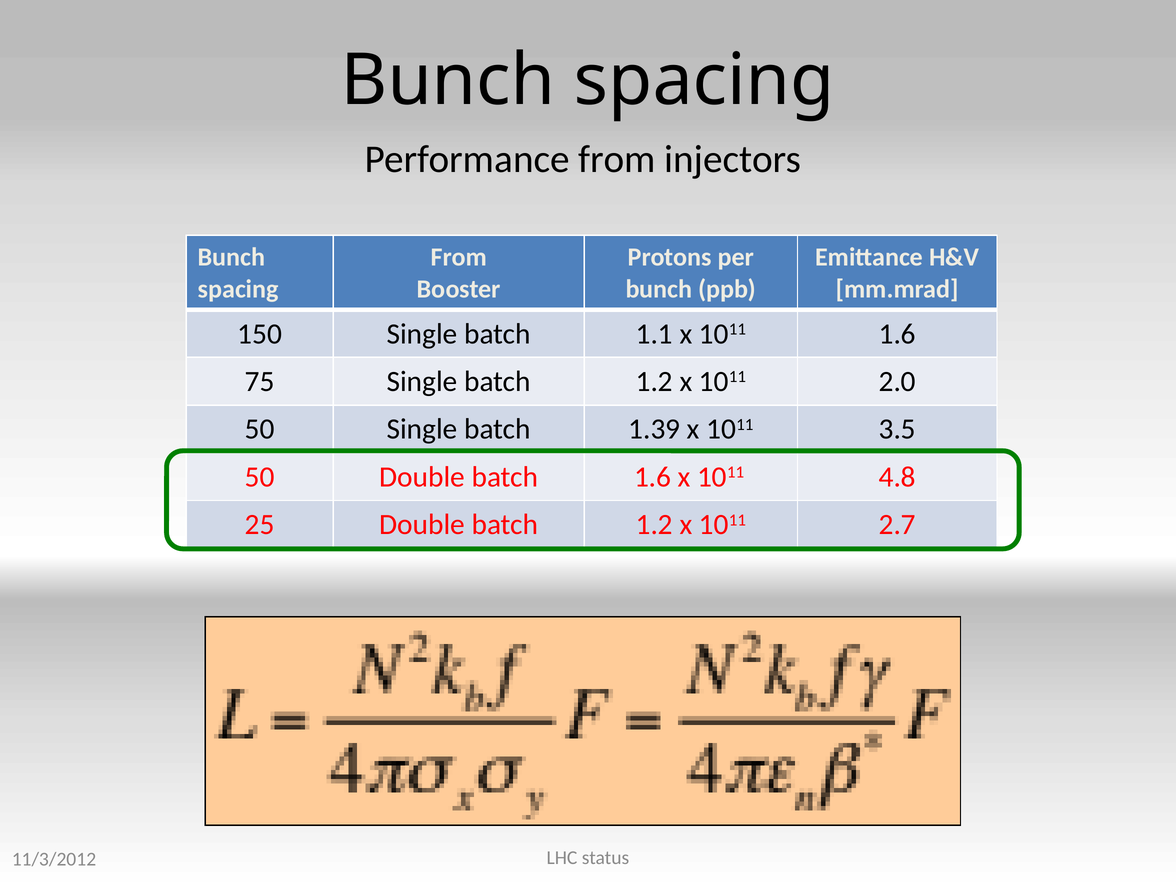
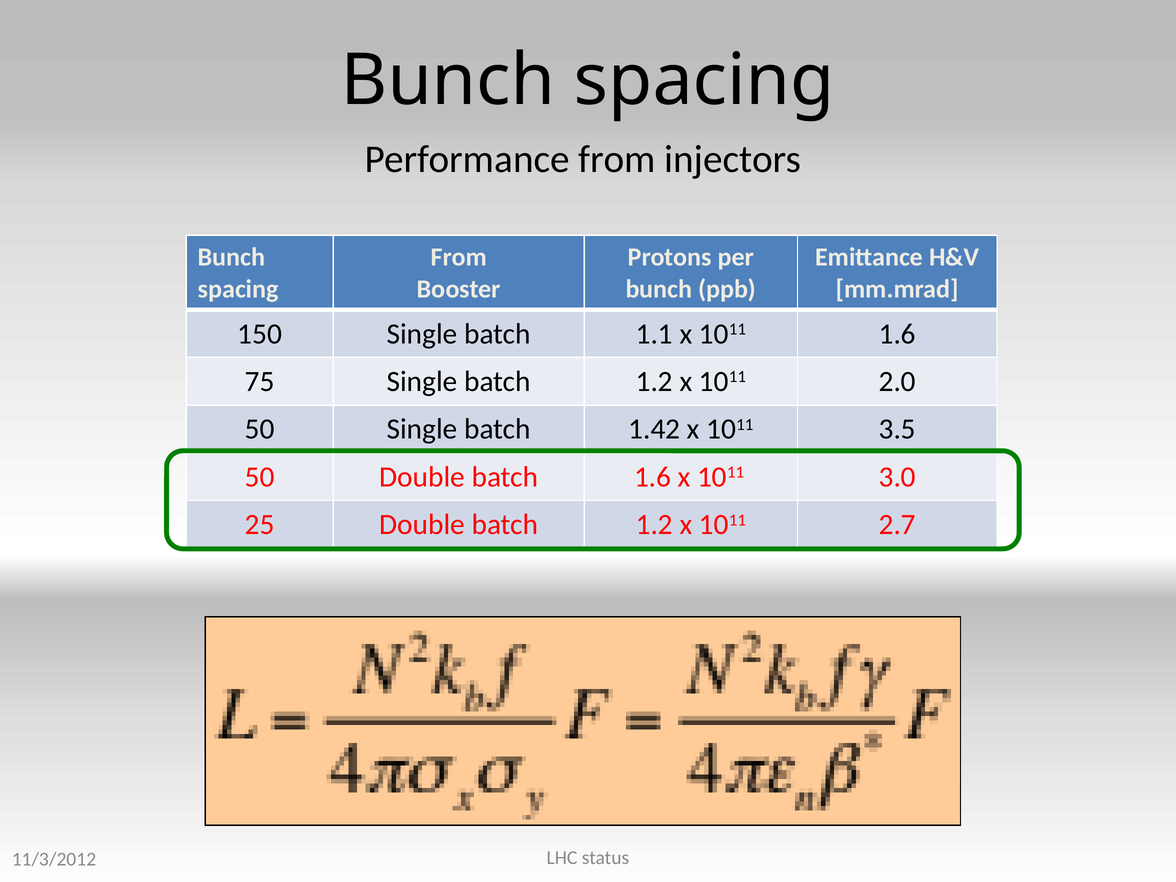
1.39: 1.39 -> 1.42
4.8: 4.8 -> 3.0
